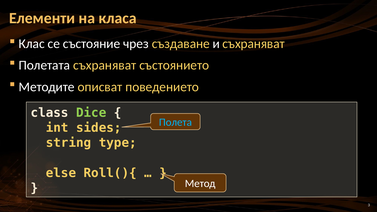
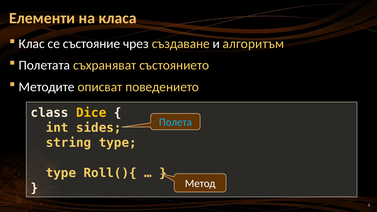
и съхраняват: съхраняват -> алгоритъм
Dice colour: light green -> yellow
else at (61, 173): else -> type
